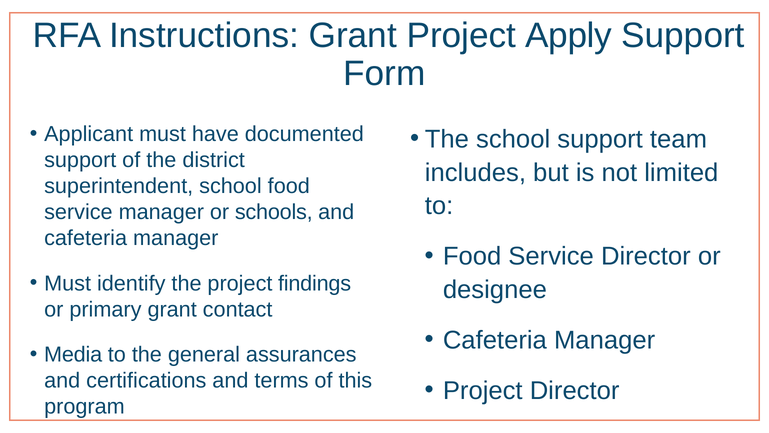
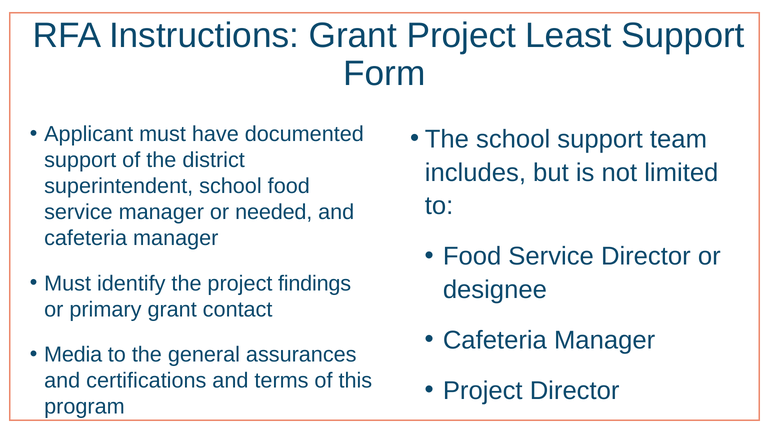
Apply: Apply -> Least
schools: schools -> needed
